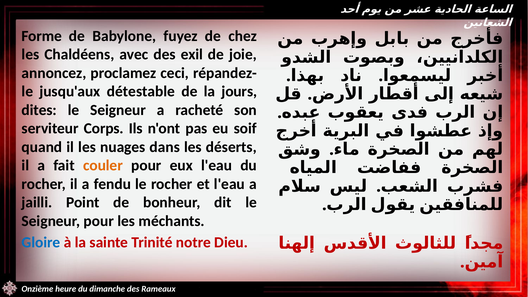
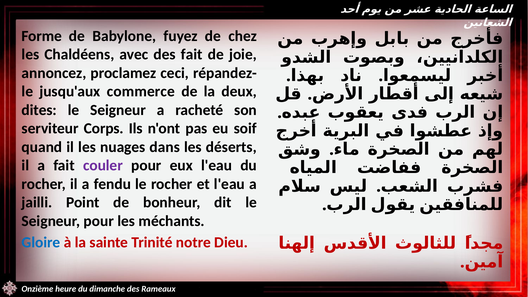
des exil: exil -> fait
détestable: détestable -> commerce
jours: jours -> deux
couler colour: orange -> purple
